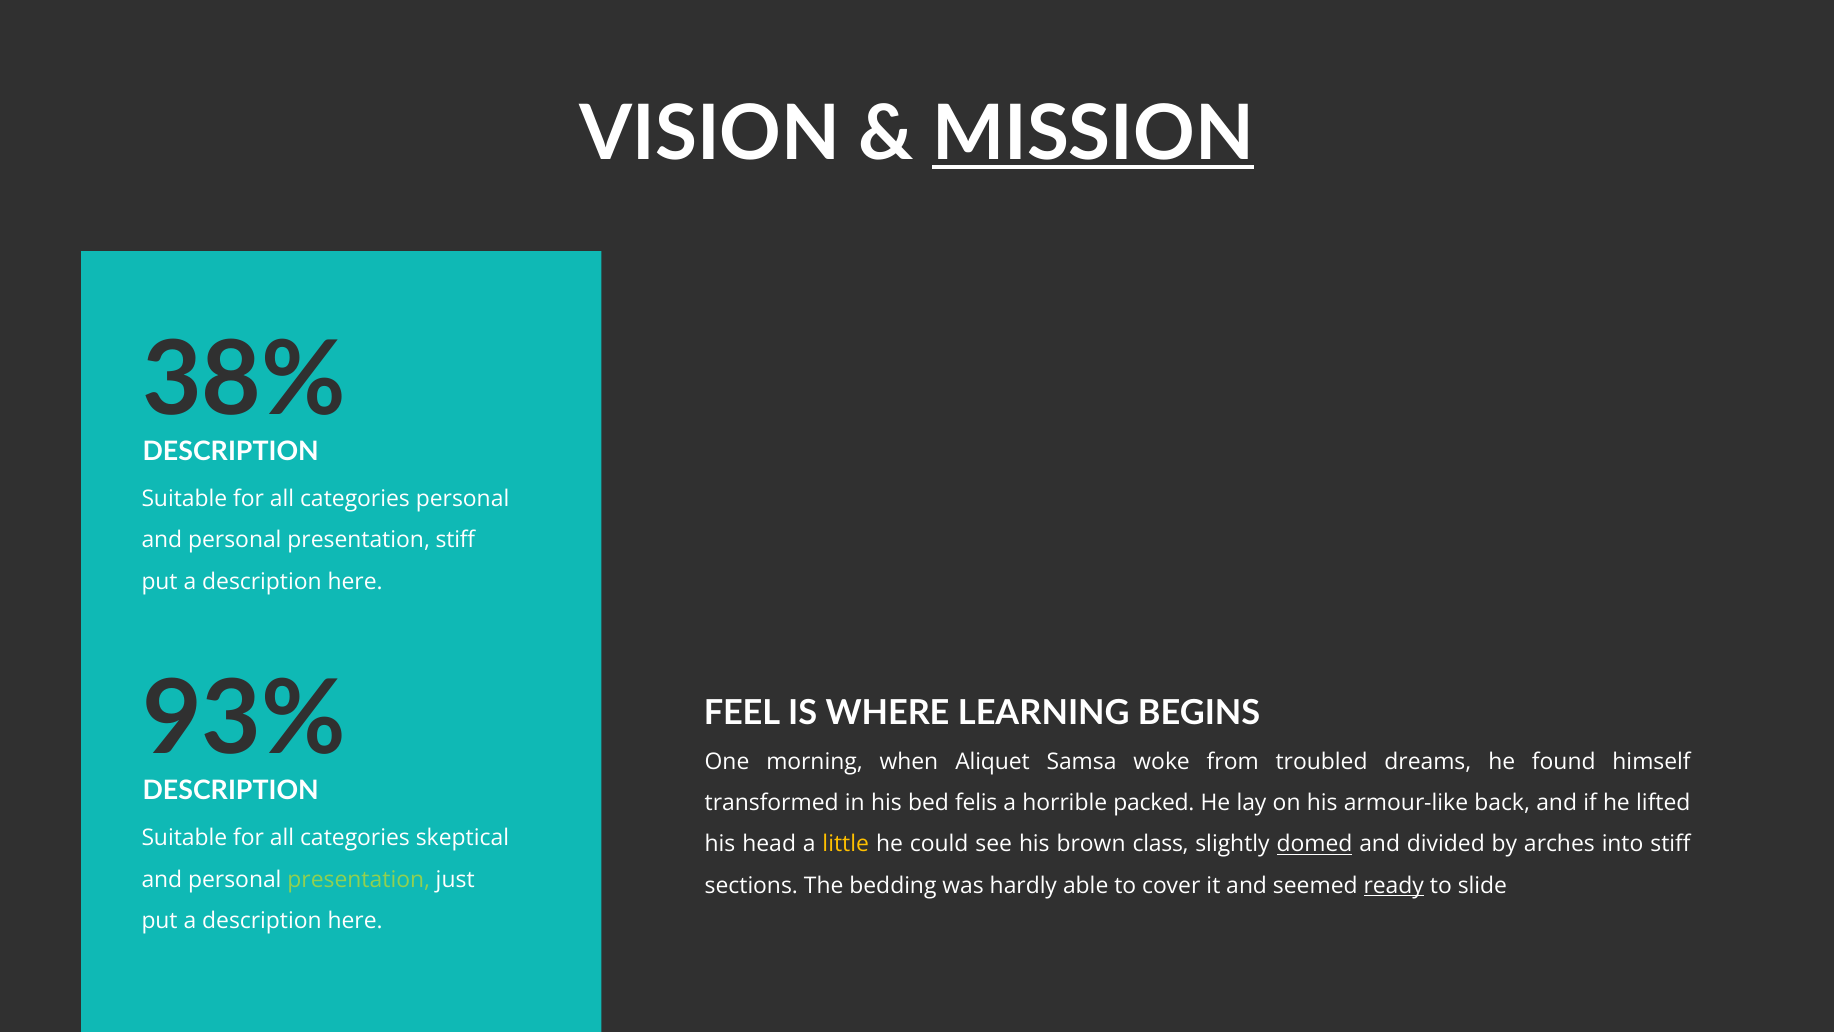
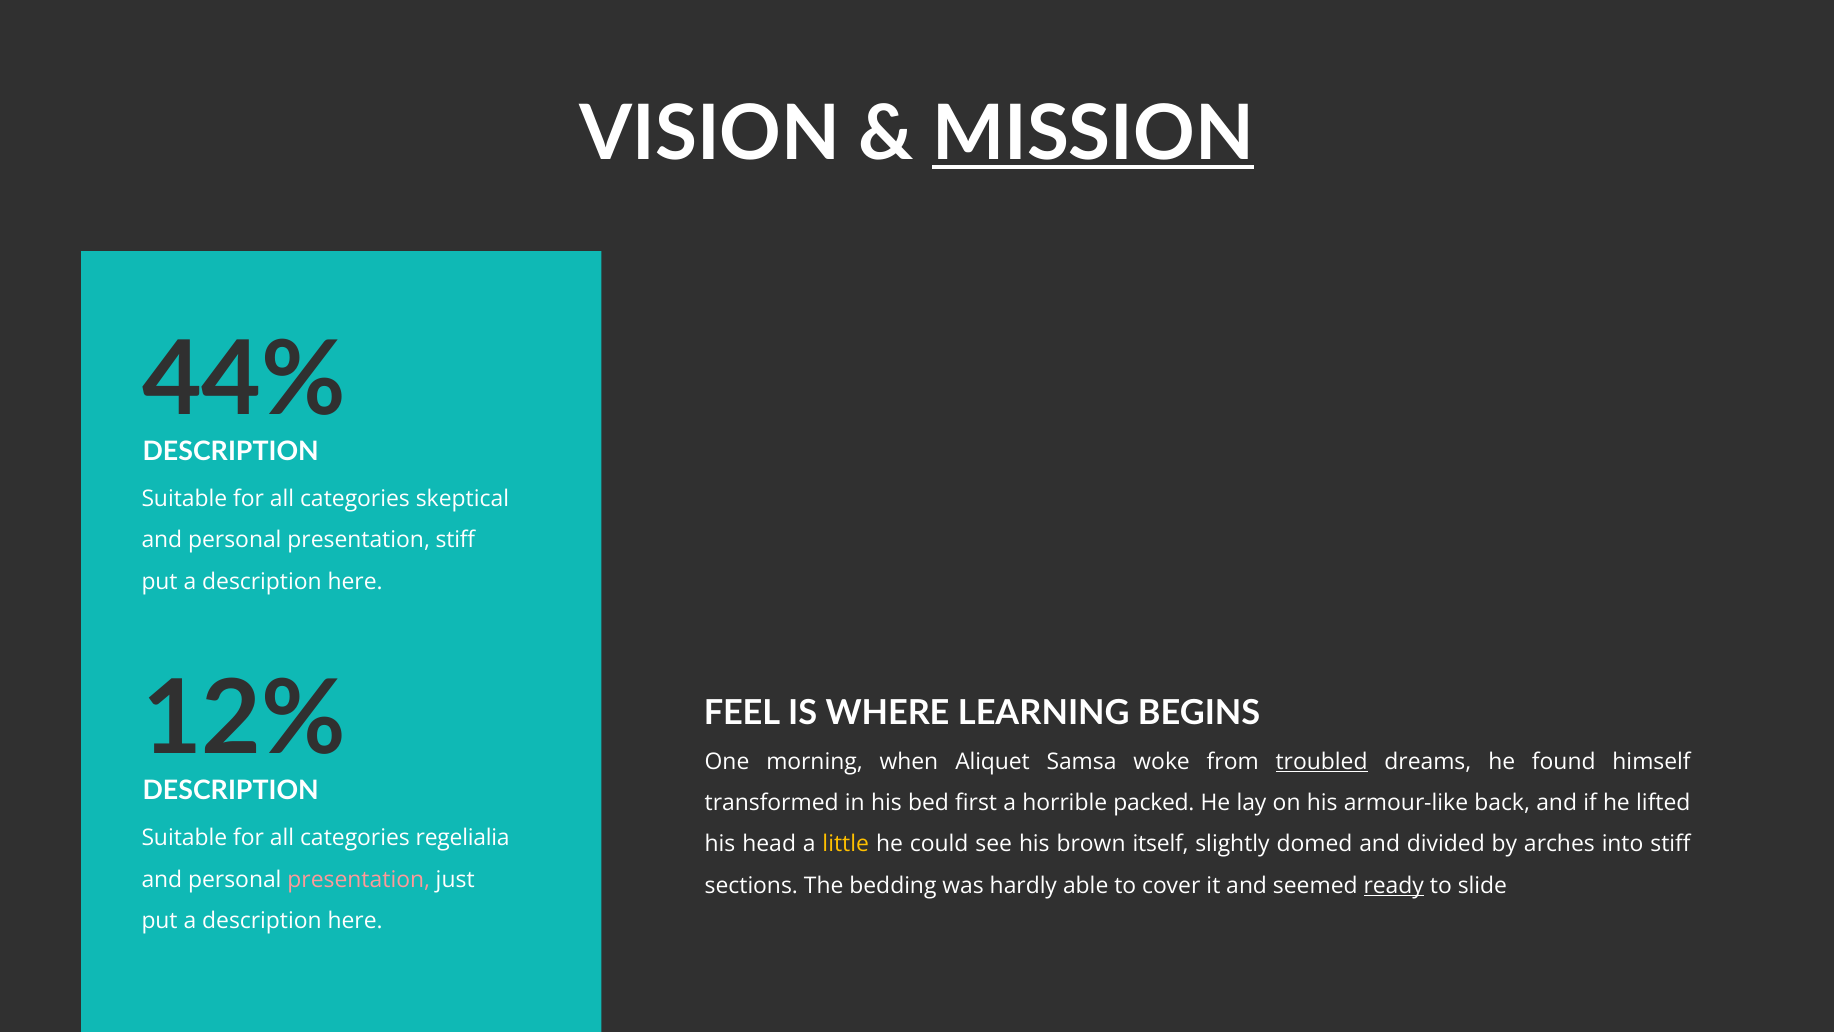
38%: 38% -> 44%
categories personal: personal -> skeptical
93%: 93% -> 12%
troubled underline: none -> present
felis: felis -> first
skeptical: skeptical -> regelialia
class: class -> itself
domed underline: present -> none
presentation at (359, 879) colour: light green -> pink
